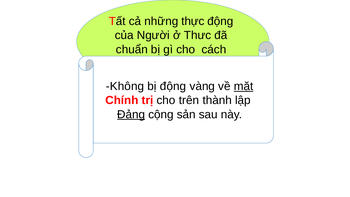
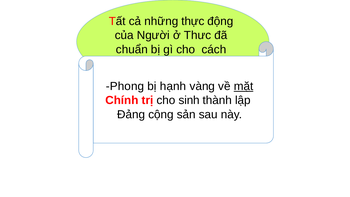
Không: Không -> Phong
bị động: động -> hạnh
trên: trên -> sinh
Đảng underline: present -> none
